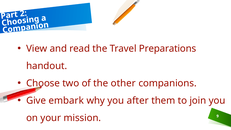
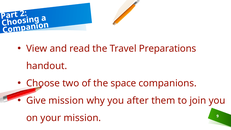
other: other -> space
Give embark: embark -> mission
